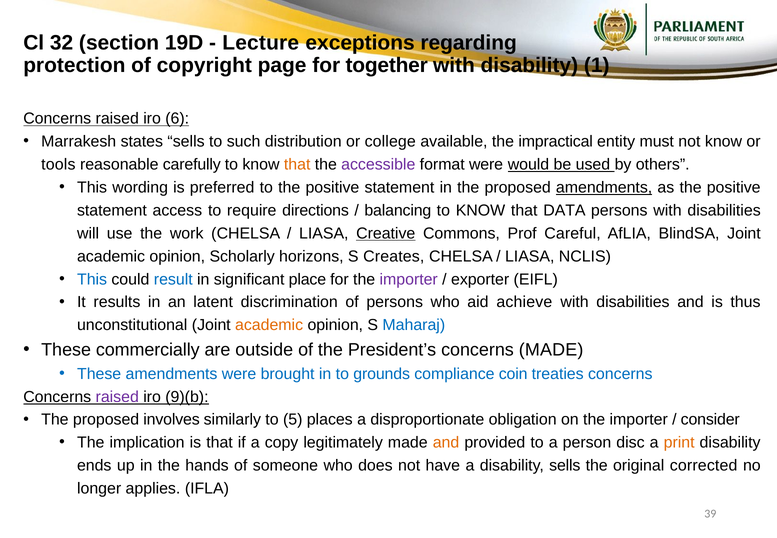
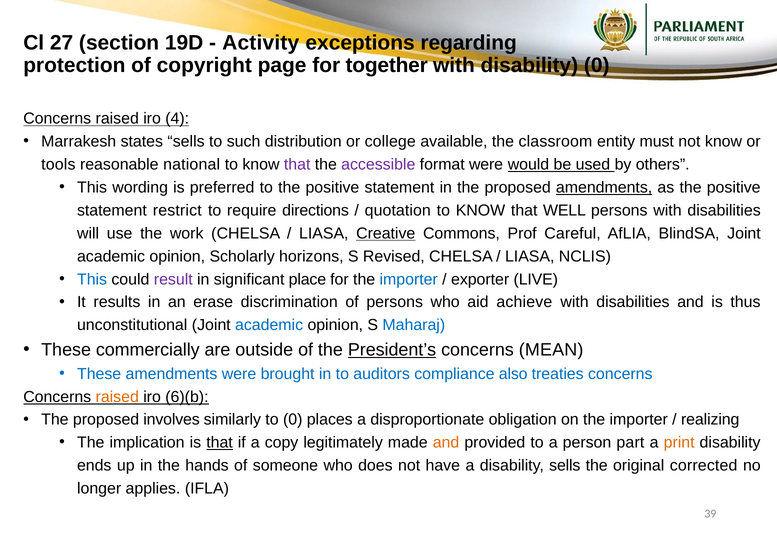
32: 32 -> 27
Lecture: Lecture -> Activity
disability 1: 1 -> 0
6: 6 -> 4
impractical: impractical -> classroom
carefully: carefully -> national
that at (297, 165) colour: orange -> purple
access: access -> restrict
balancing: balancing -> quotation
DATA: DATA -> WELL
Creates: Creates -> Revised
result colour: blue -> purple
importer at (409, 279) colour: purple -> blue
EIFL: EIFL -> LIVE
latent: latent -> erase
academic at (269, 325) colour: orange -> blue
President’s underline: none -> present
concerns MADE: MADE -> MEAN
grounds: grounds -> auditors
coin: coin -> also
raised at (117, 397) colour: purple -> orange
9)(b: 9)(b -> 6)(b
to 5: 5 -> 0
consider: consider -> realizing
that at (220, 443) underline: none -> present
disc: disc -> part
